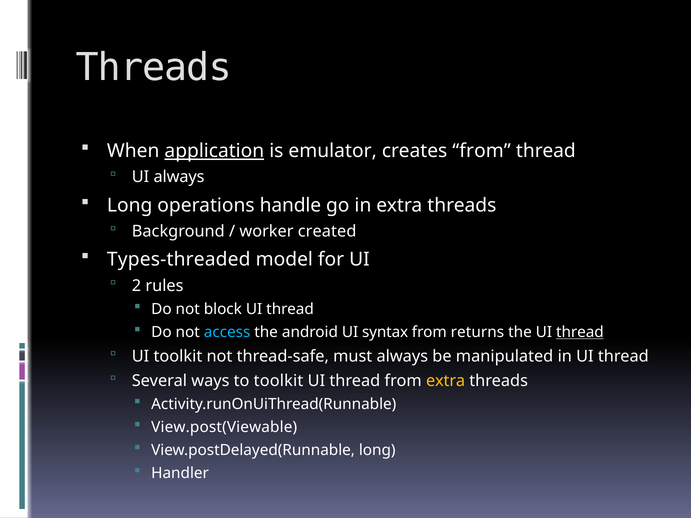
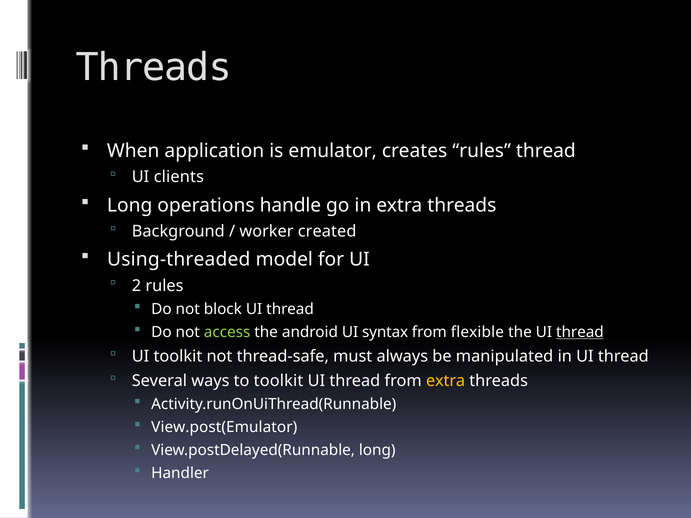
application underline: present -> none
creates from: from -> rules
UI always: always -> clients
Types-threaded: Types-threaded -> Using-threaded
access colour: light blue -> light green
returns: returns -> flexible
View.post(Viewable: View.post(Viewable -> View.post(Emulator
